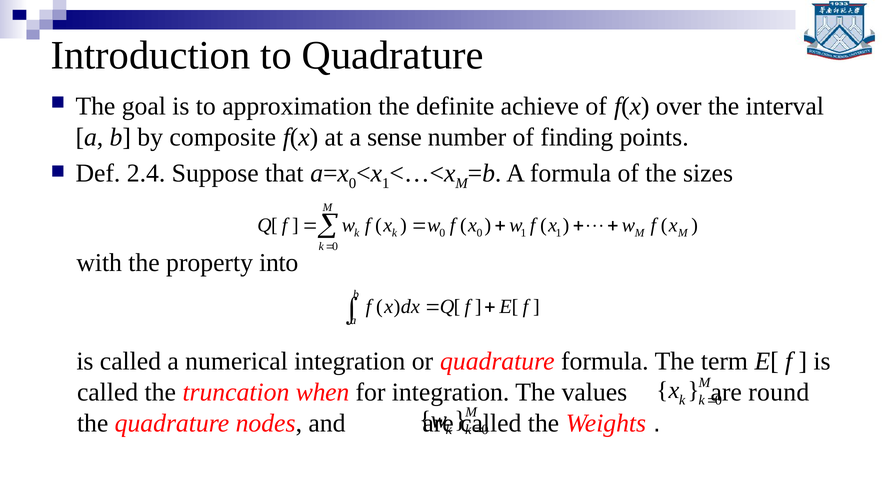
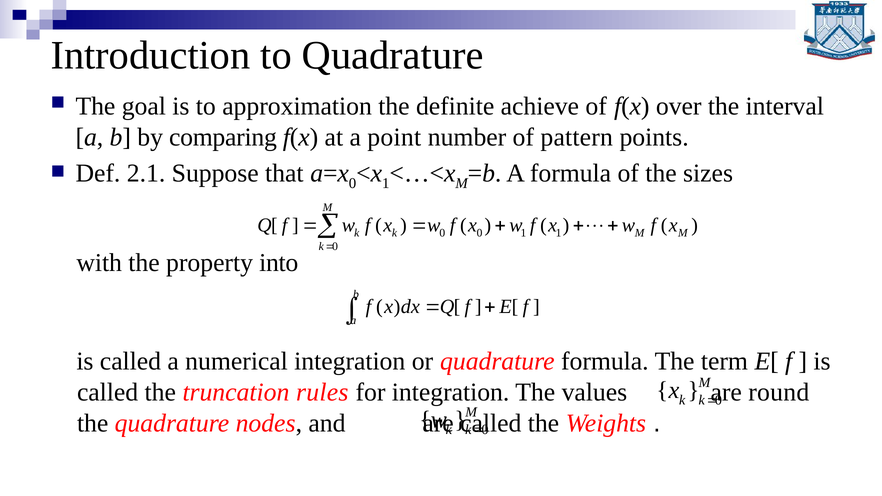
composite: composite -> comparing
sense: sense -> point
finding: finding -> pattern
2.4: 2.4 -> 2.1
when: when -> rules
